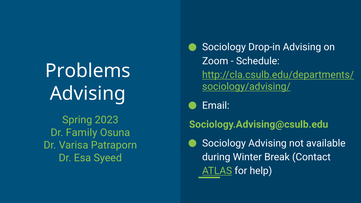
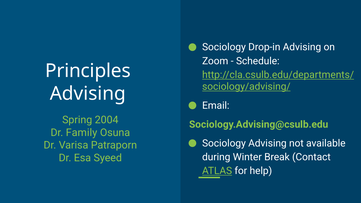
Problems: Problems -> Principles
2023: 2023 -> 2004
